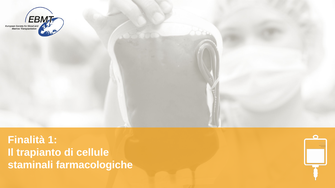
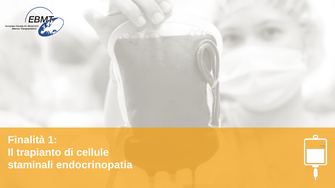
farmacologiche: farmacologiche -> endocrinopatia
